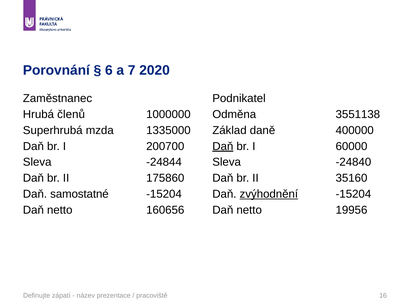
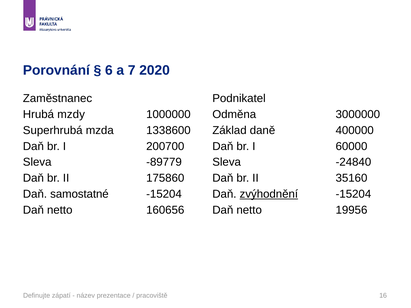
členů: členů -> mzdy
3551138: 3551138 -> 3000000
1335000: 1335000 -> 1338600
Daň at (223, 146) underline: present -> none
-24844: -24844 -> -89779
